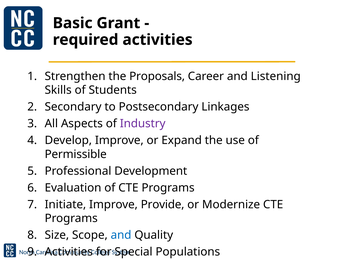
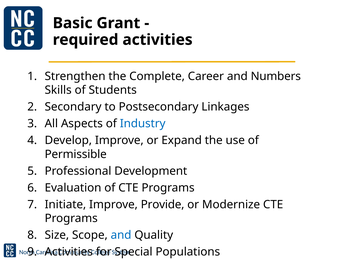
Proposals: Proposals -> Complete
Listening: Listening -> Numbers
Industry colour: purple -> blue
